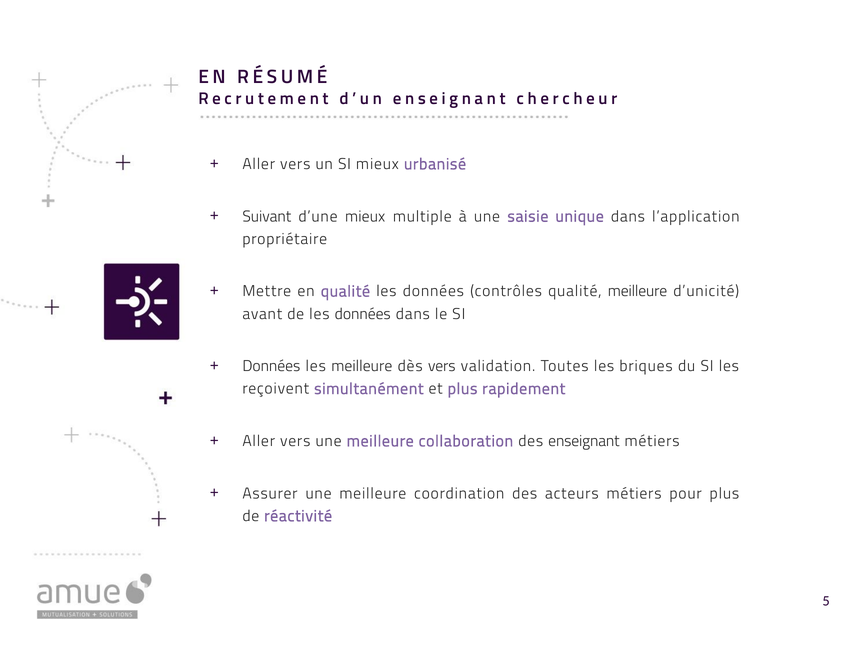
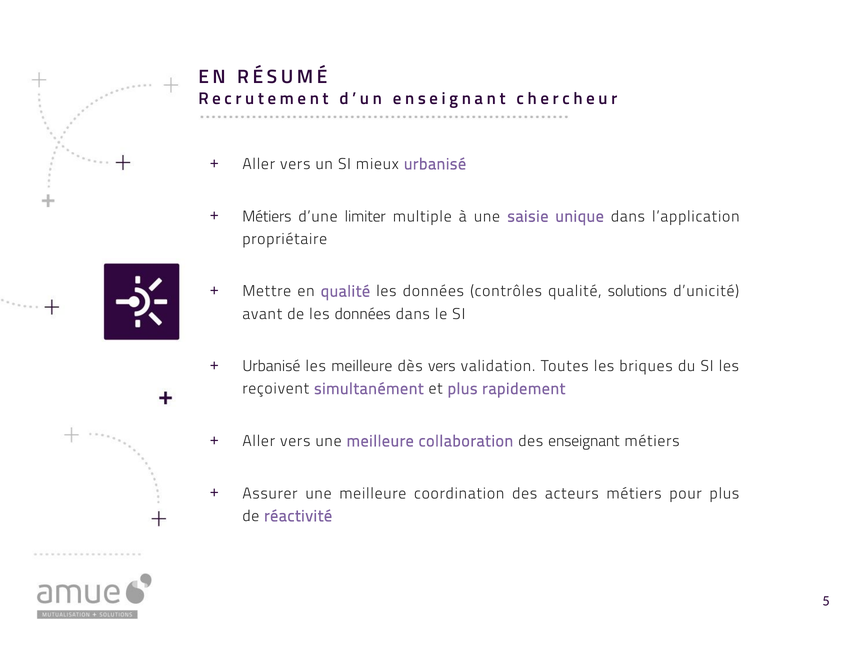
Suivant at (267, 216): Suivant -> Métiers
d’une mieux: mieux -> limiter
qualité meilleure: meilleure -> solutions
Données at (271, 366): Données -> Urbanisé
